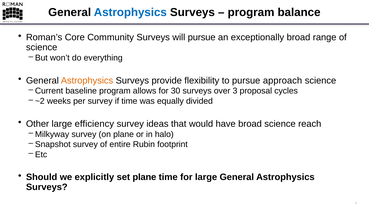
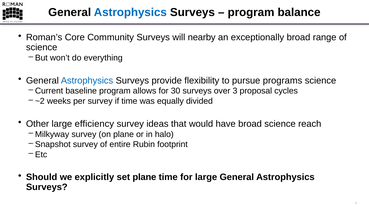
will pursue: pursue -> nearby
Astrophysics at (87, 81) colour: orange -> blue
approach: approach -> programs
